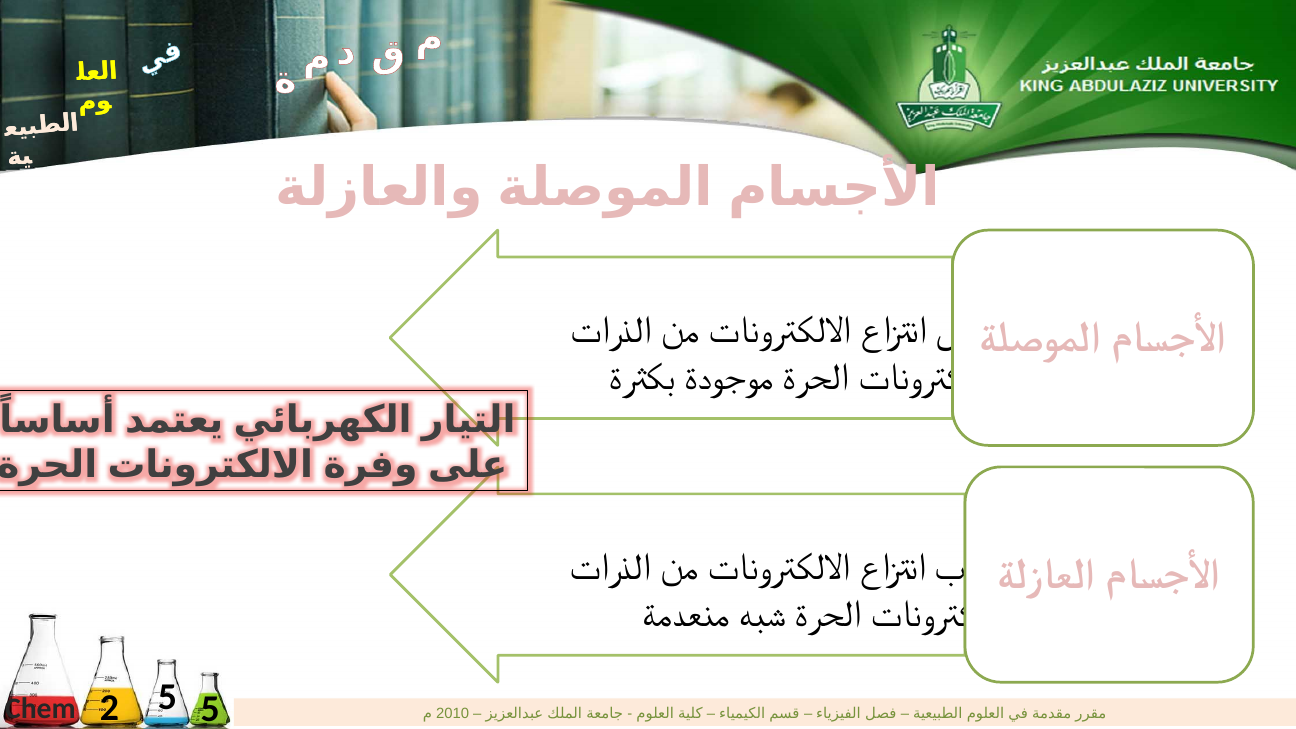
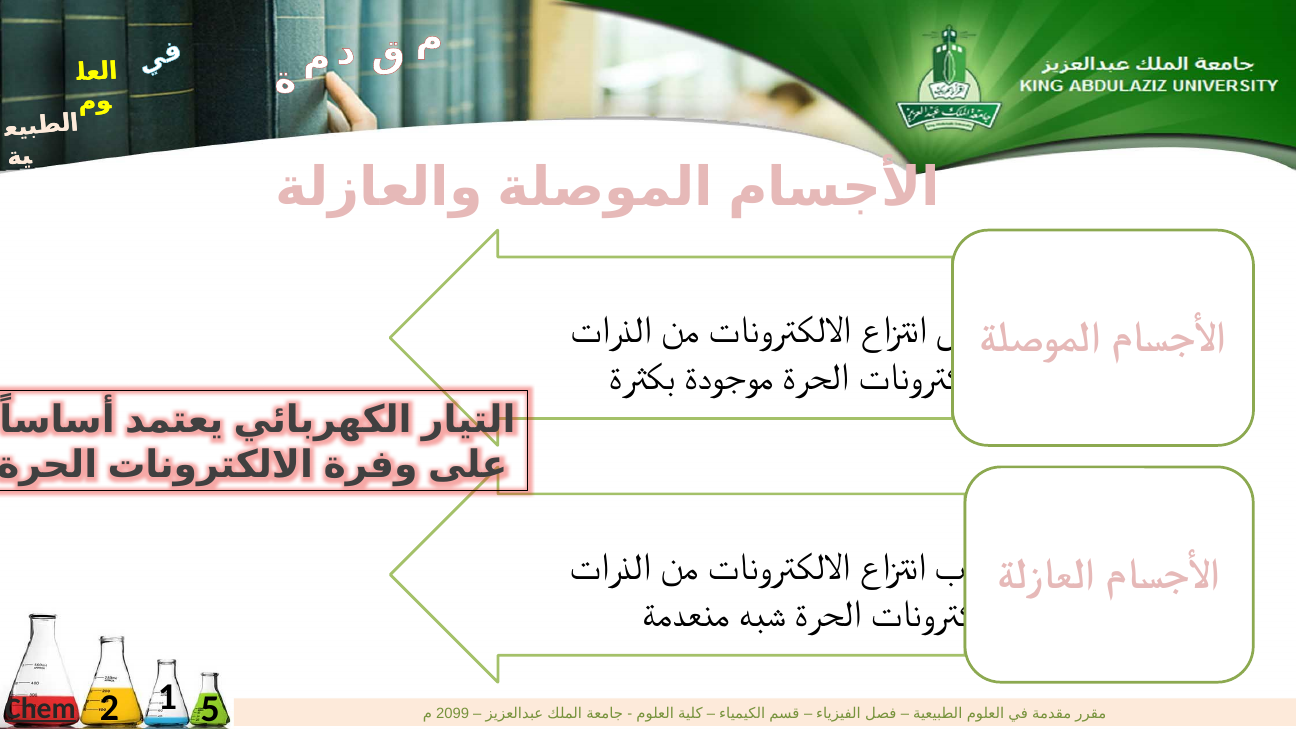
5 at (167, 697): 5 -> 1
Chem underline: none -> present
2010: 2010 -> 2099
